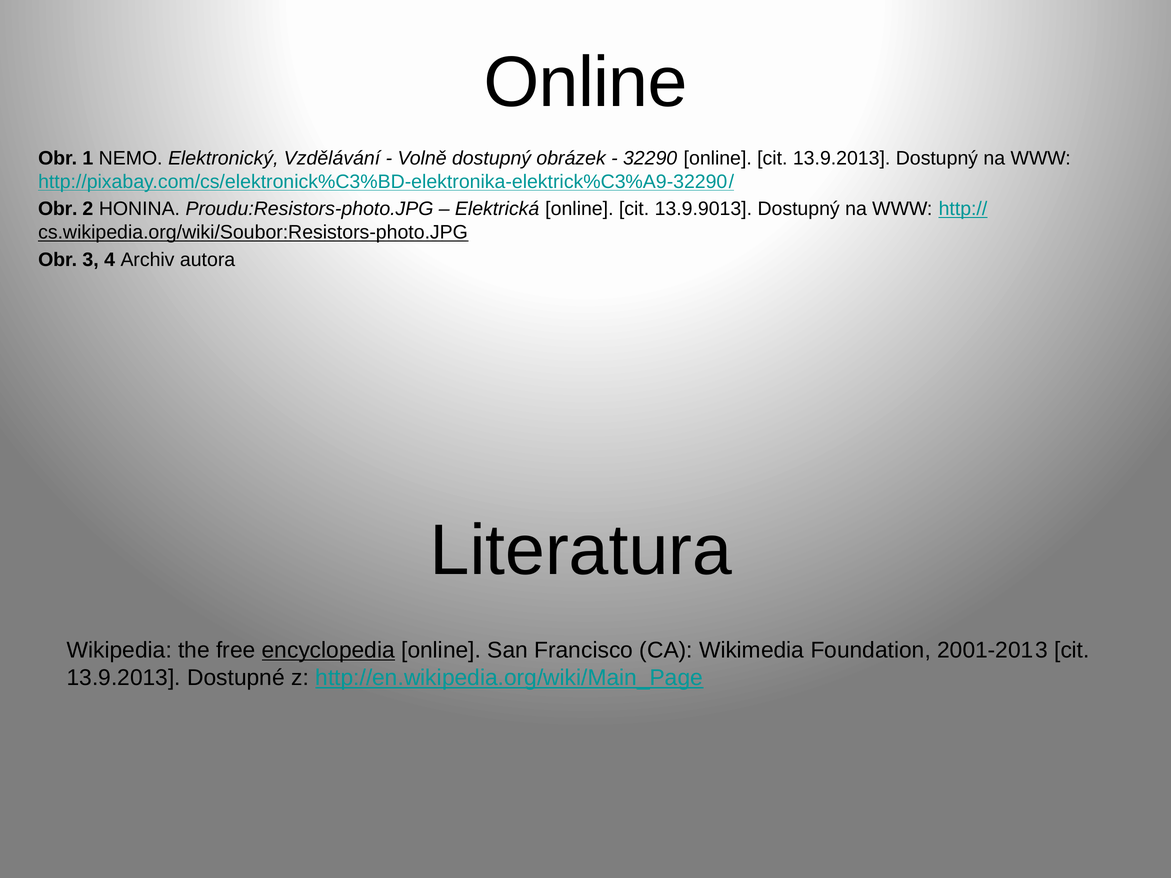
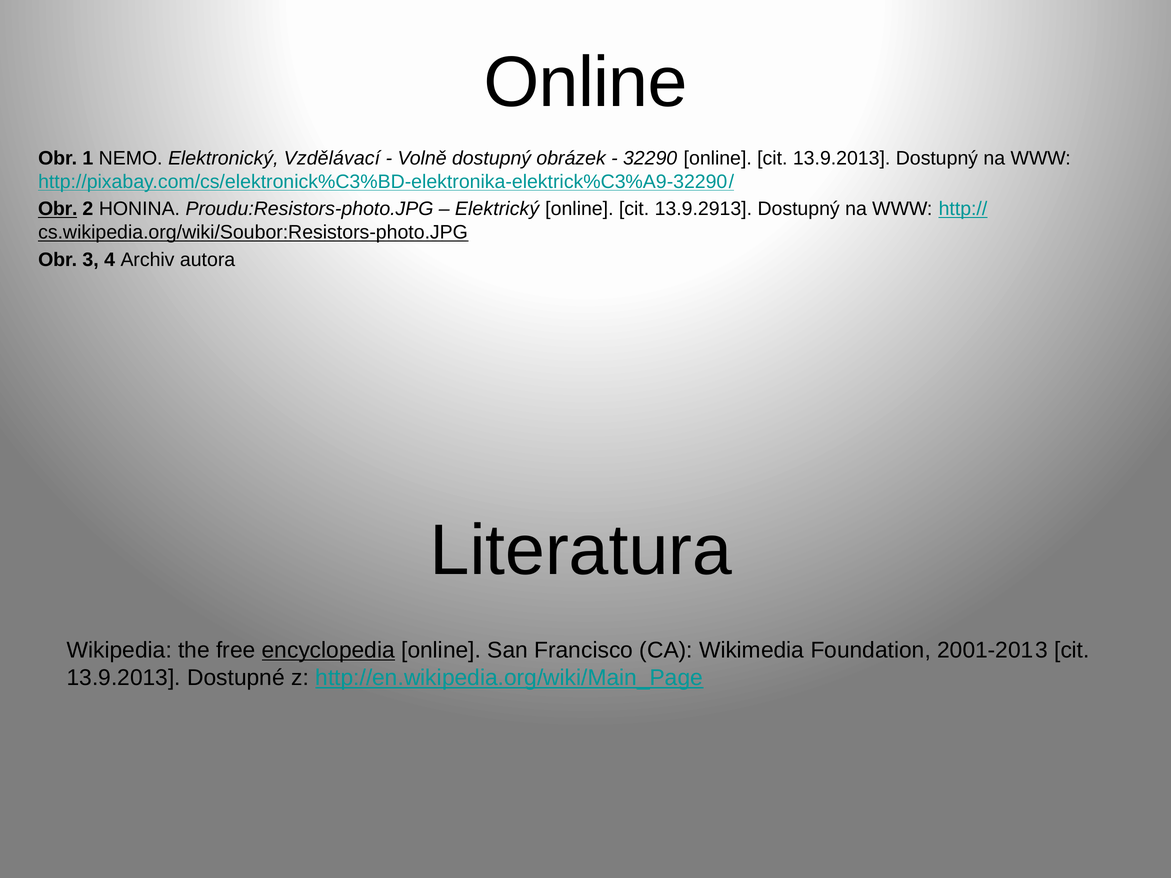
Vzdělávání: Vzdělávání -> Vzdělávací
Obr at (58, 209) underline: none -> present
Elektrická: Elektrická -> Elektrický
13.9.9013: 13.9.9013 -> 13.9.2913
